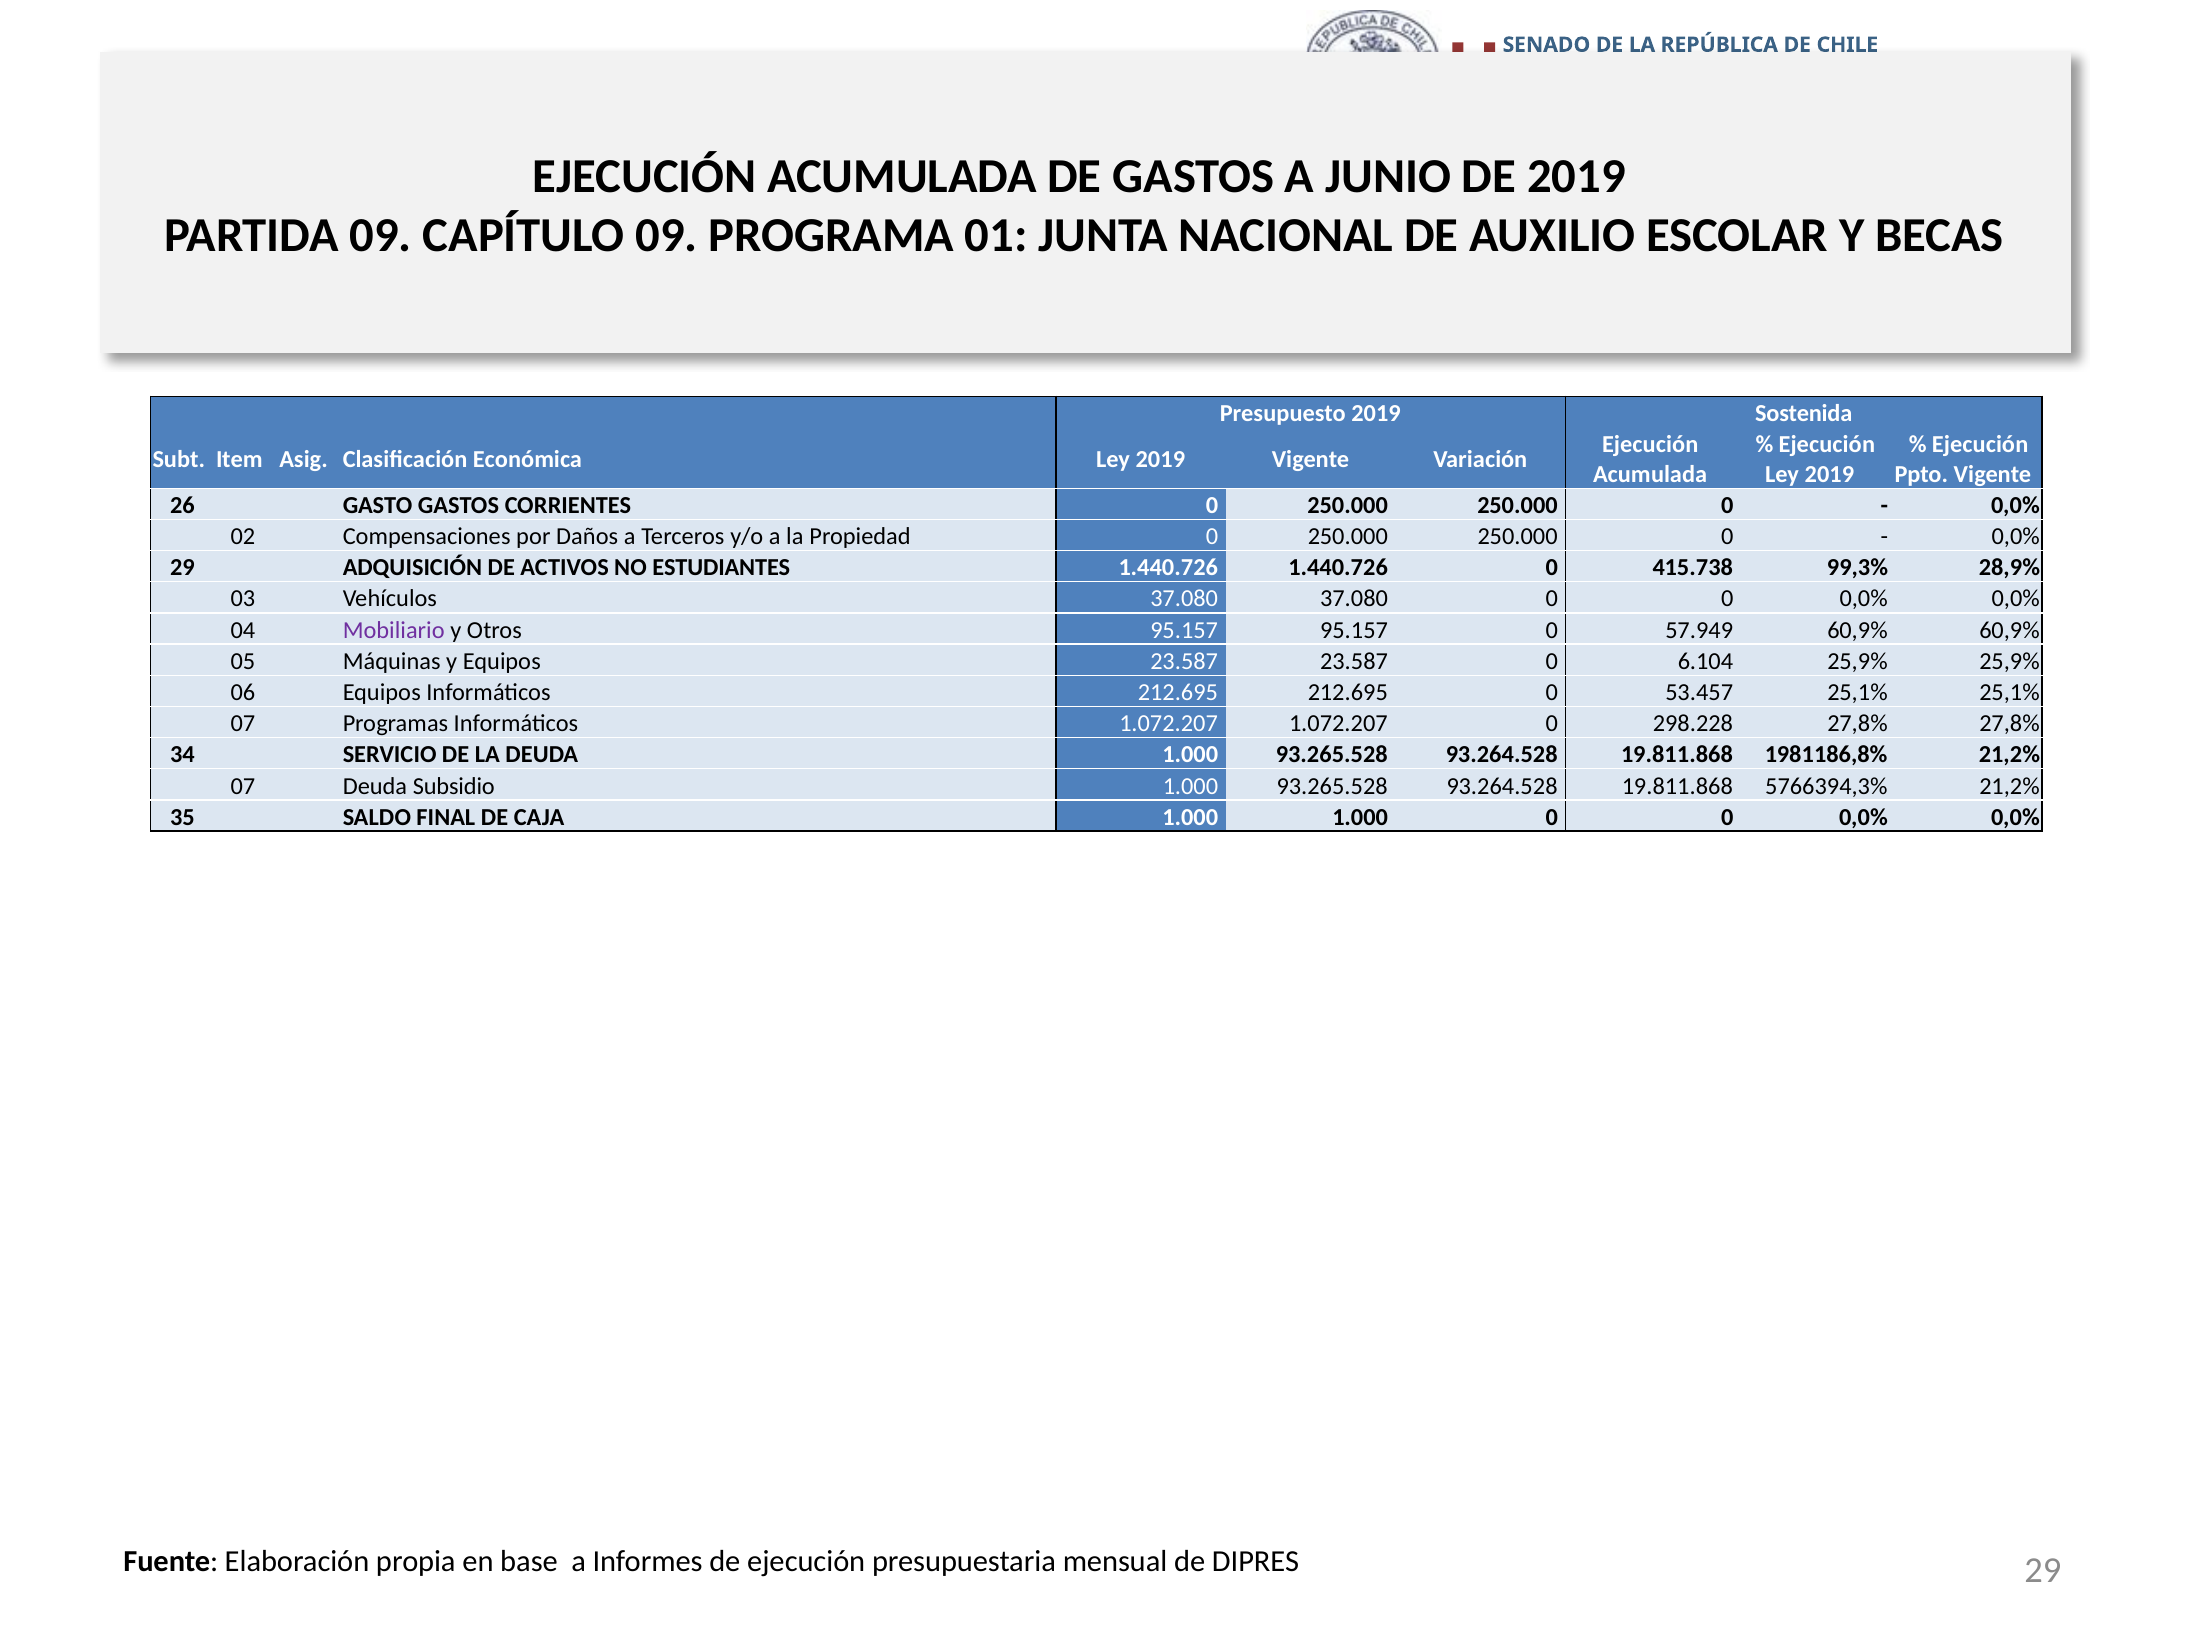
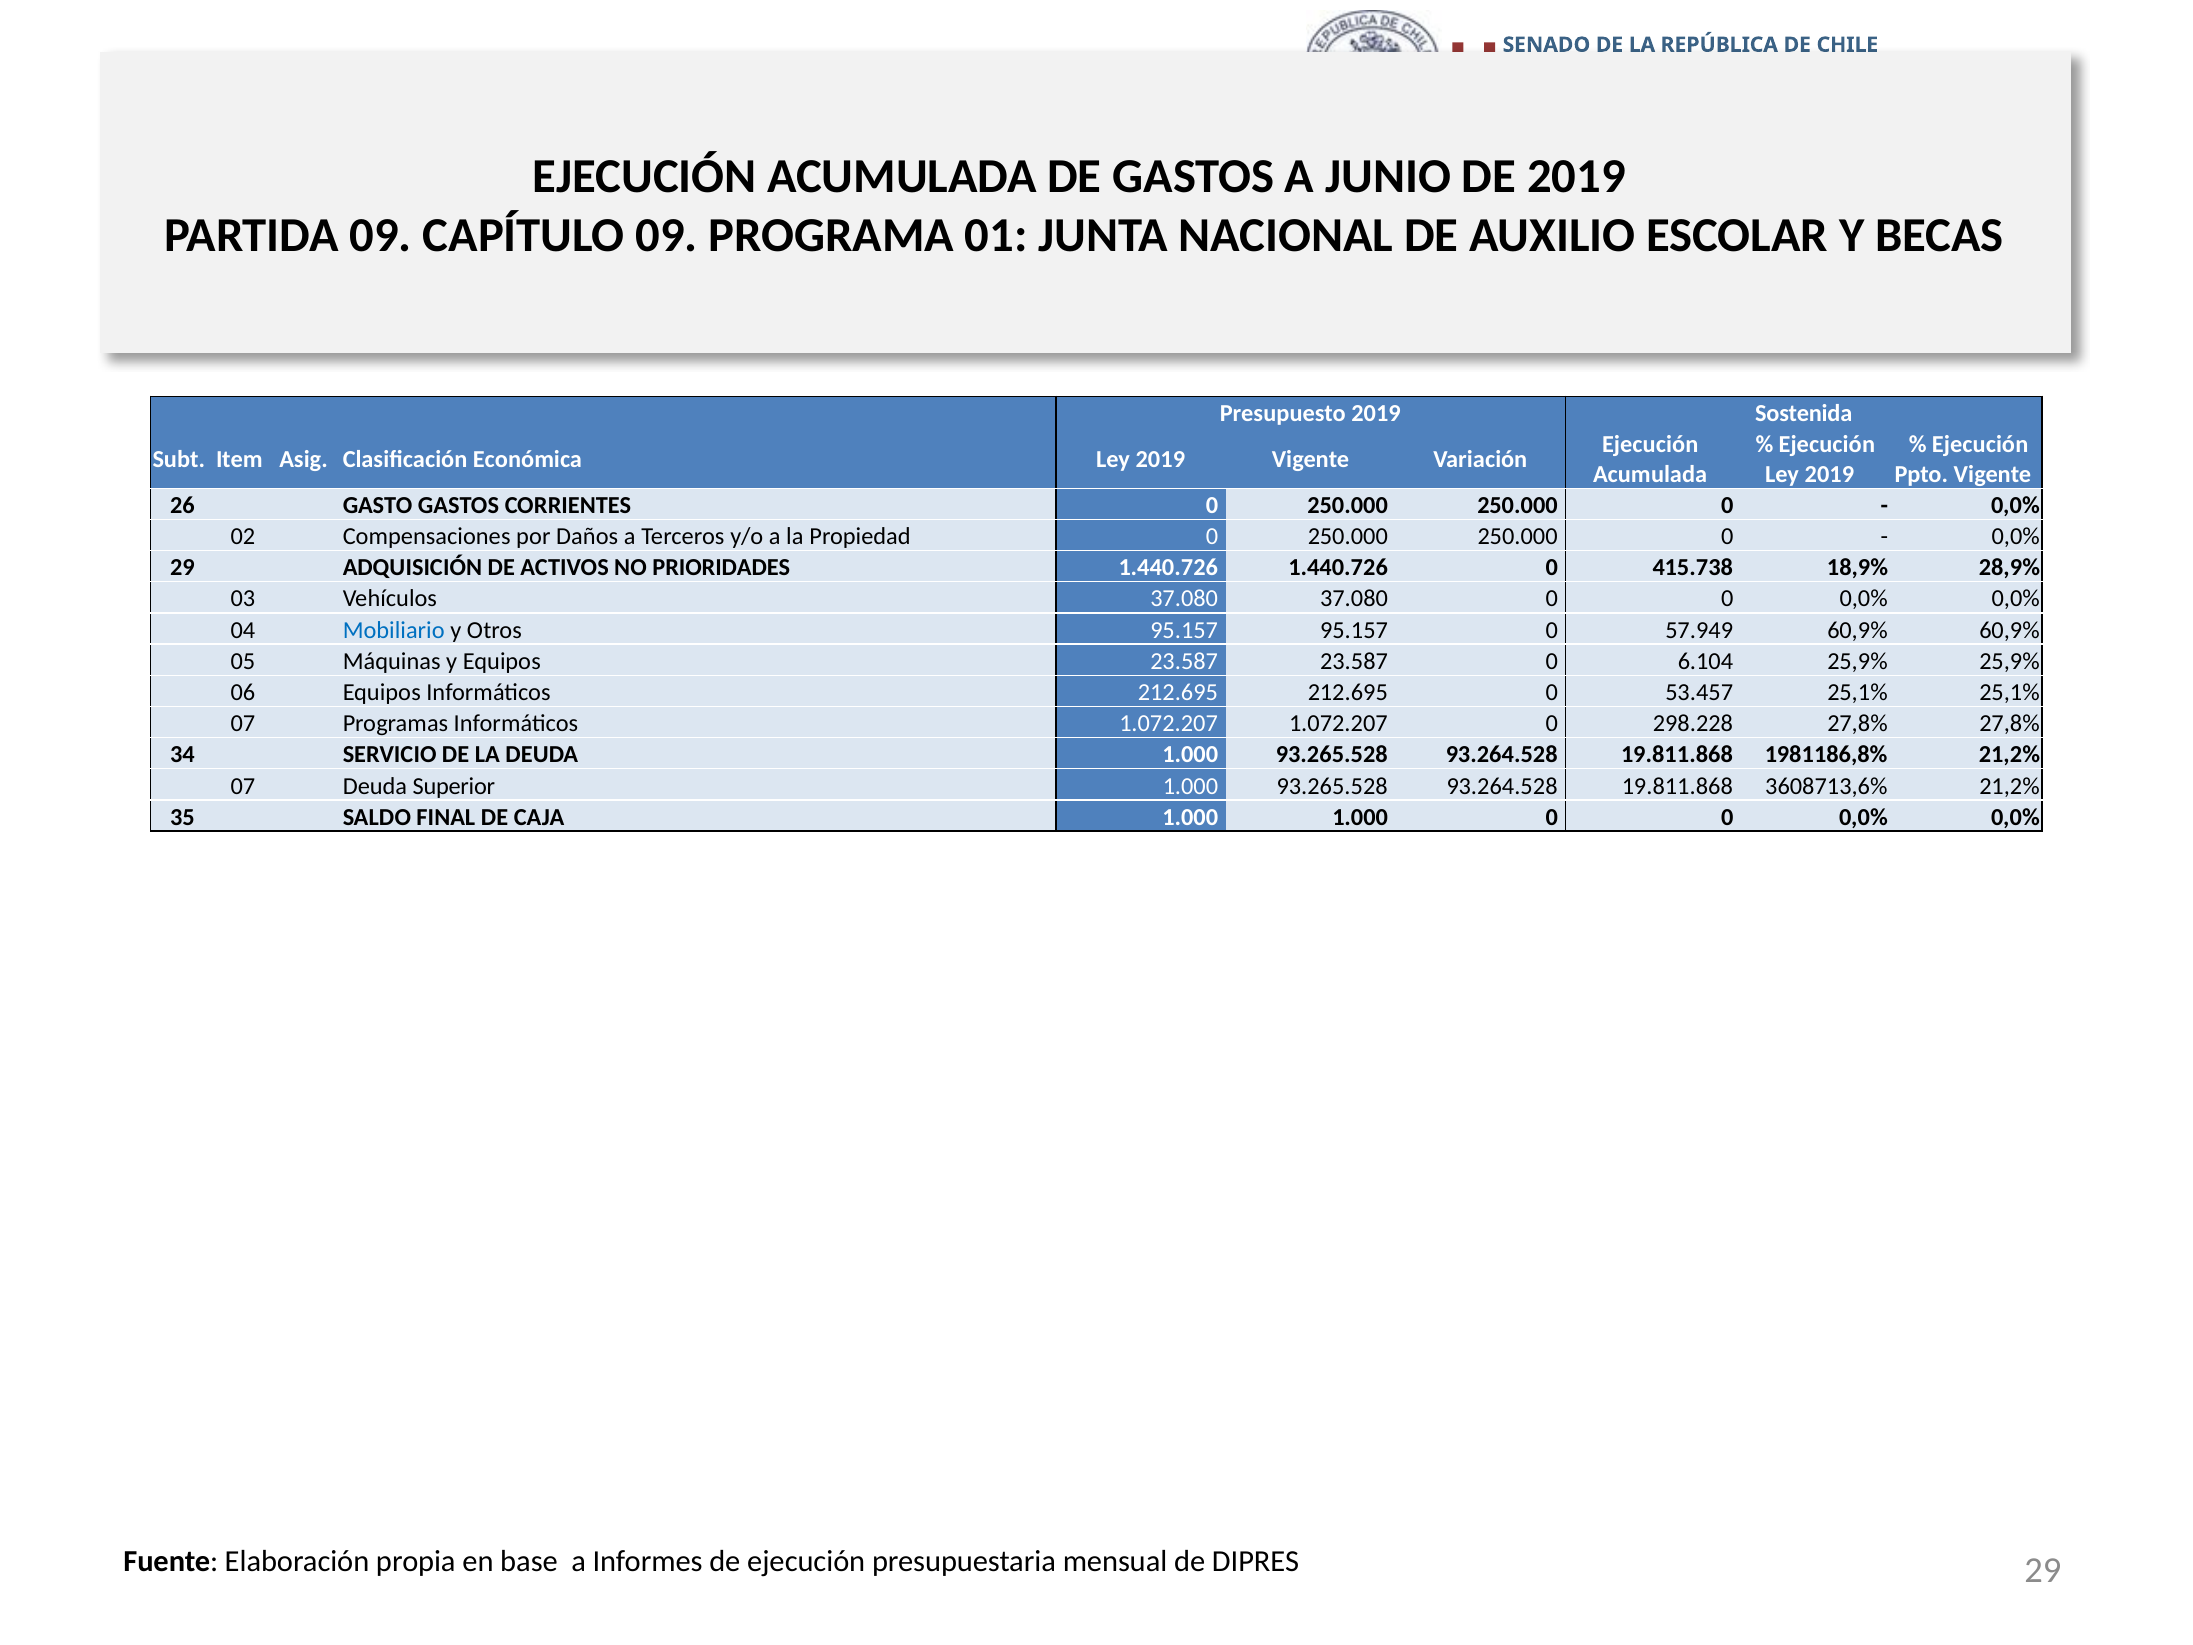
ESTUDIANTES: ESTUDIANTES -> PRIORIDADES
99,3%: 99,3% -> 18,9%
Mobiliario colour: purple -> blue
Subsidio: Subsidio -> Superior
5766394,3%: 5766394,3% -> 3608713,6%
